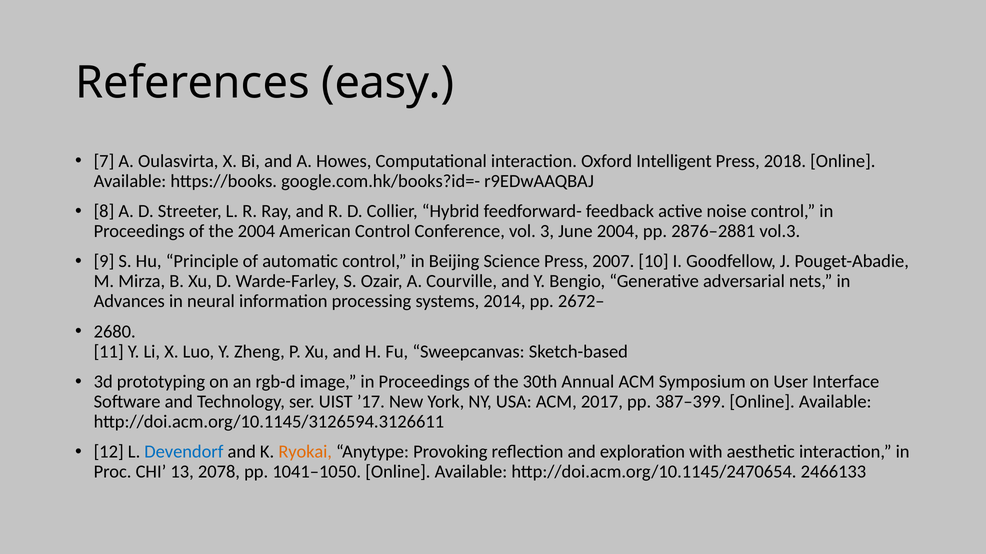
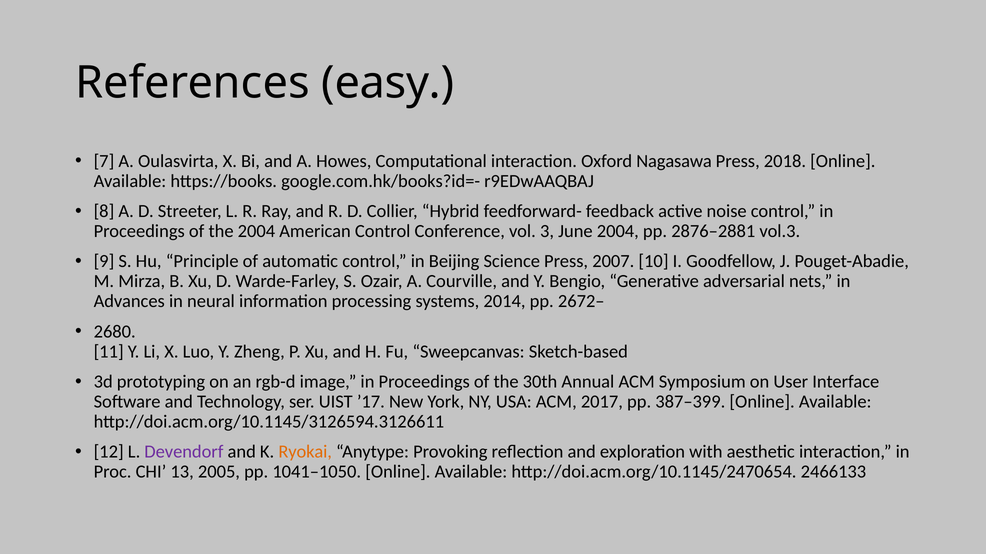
Intelligent: Intelligent -> Nagasawa
Devendorf colour: blue -> purple
2078: 2078 -> 2005
